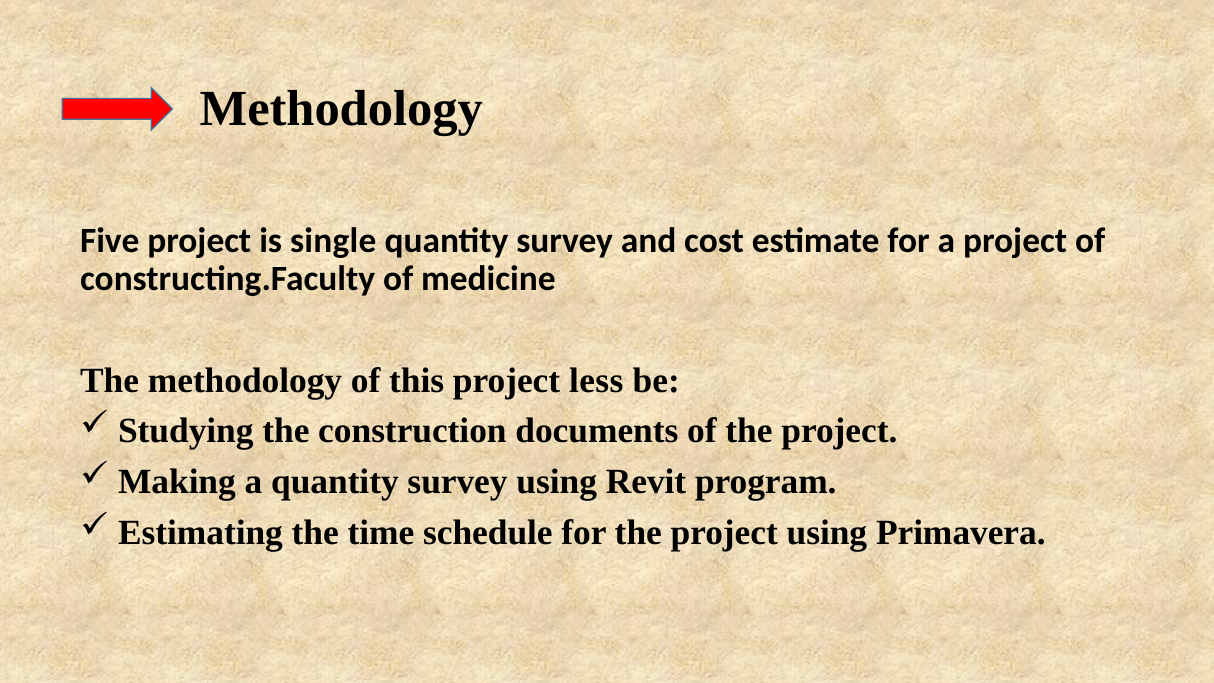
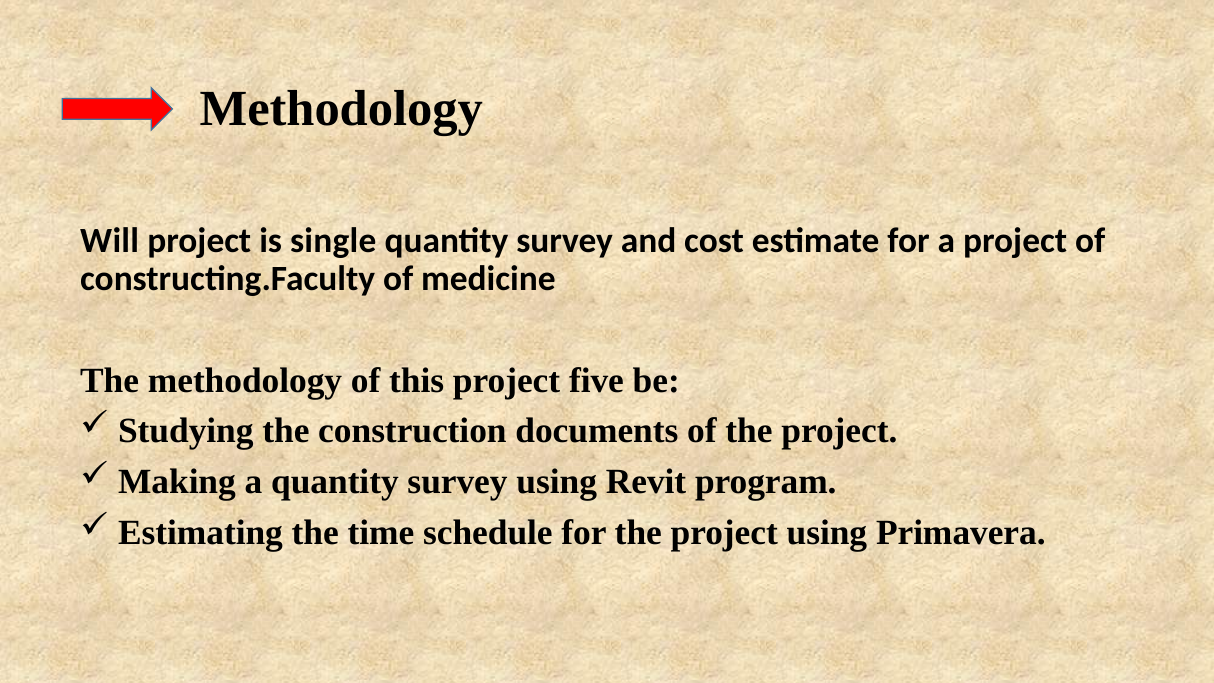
Five: Five -> Will
less: less -> five
